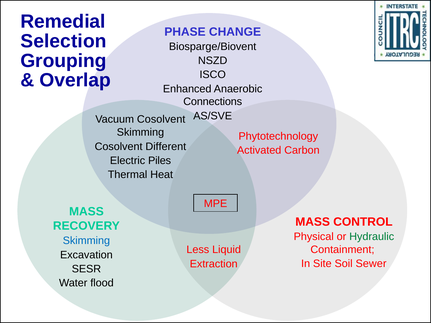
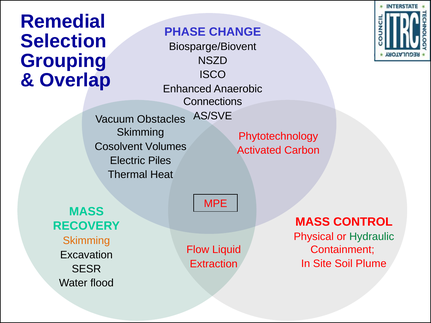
Vacuum Cosolvent: Cosolvent -> Obstacles
Different: Different -> Volumes
Skimming at (86, 241) colour: blue -> orange
Less: Less -> Flow
Sewer: Sewer -> Plume
